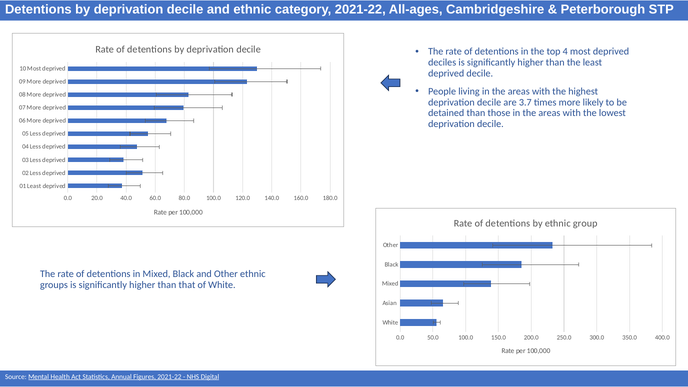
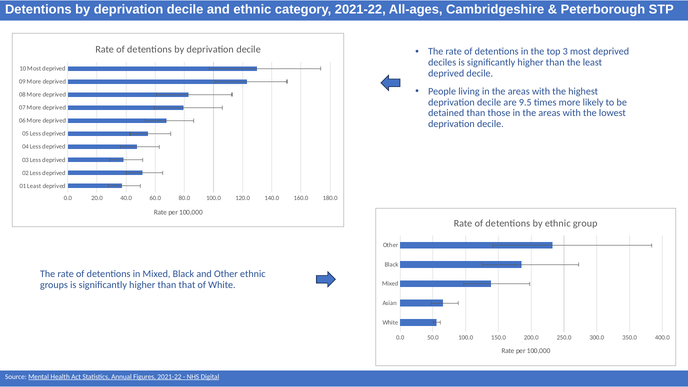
4: 4 -> 3
3.7: 3.7 -> 9.5
